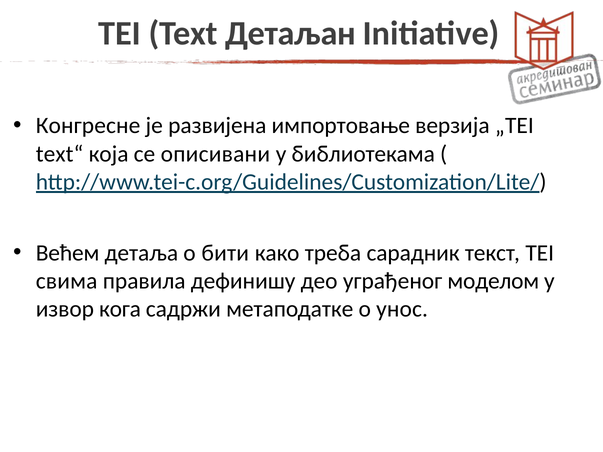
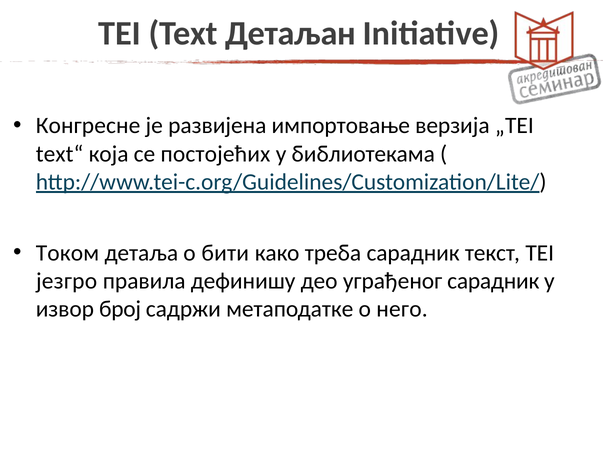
описивани: описивани -> постојећих
Већем: Већем -> Током
свима: свима -> језгро
уграђеног моделом: моделом -> сарадник
кога: кога -> број
унос: унос -> него
